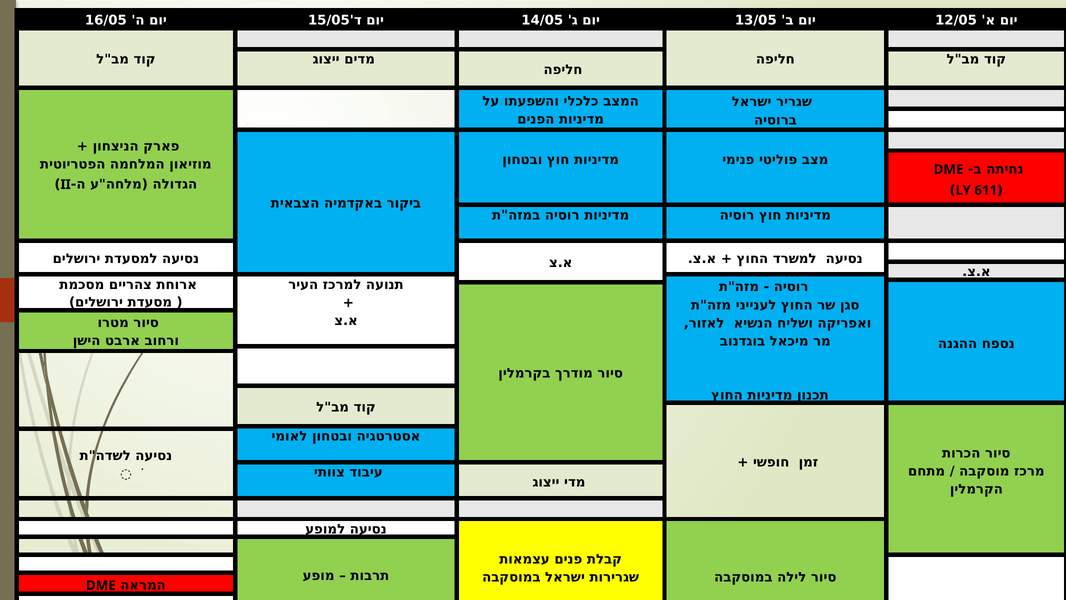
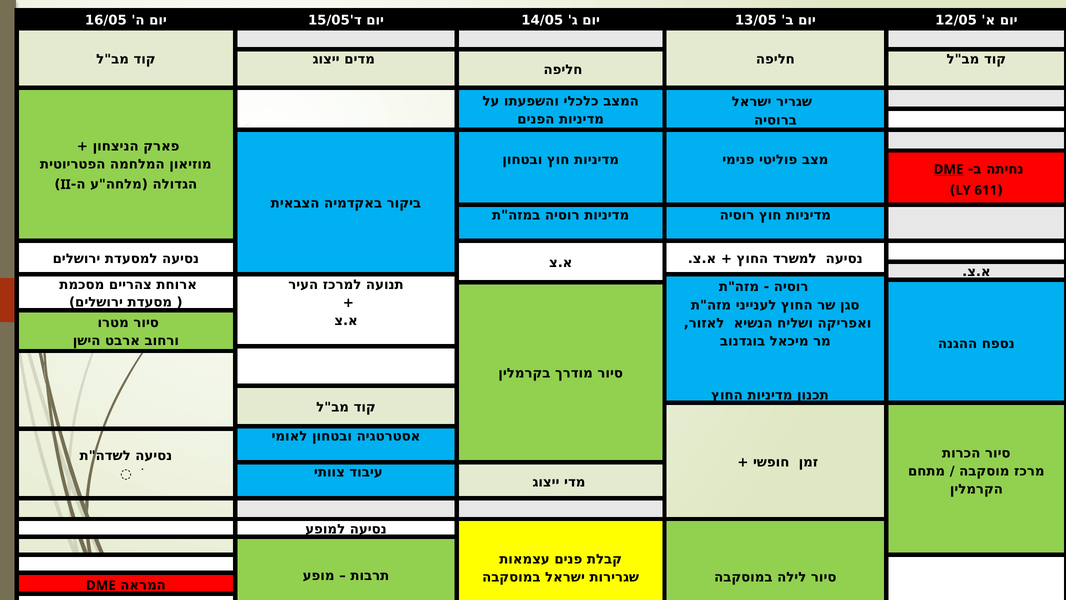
DME at (949, 169) underline: none -> present
